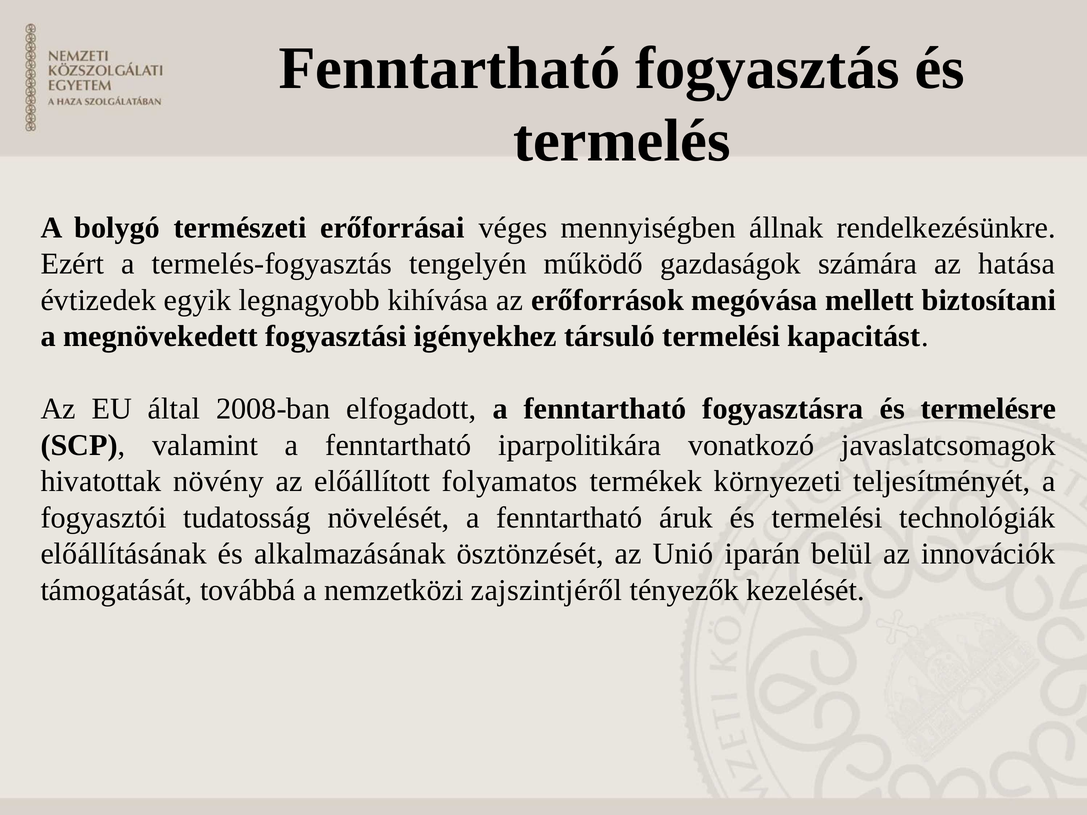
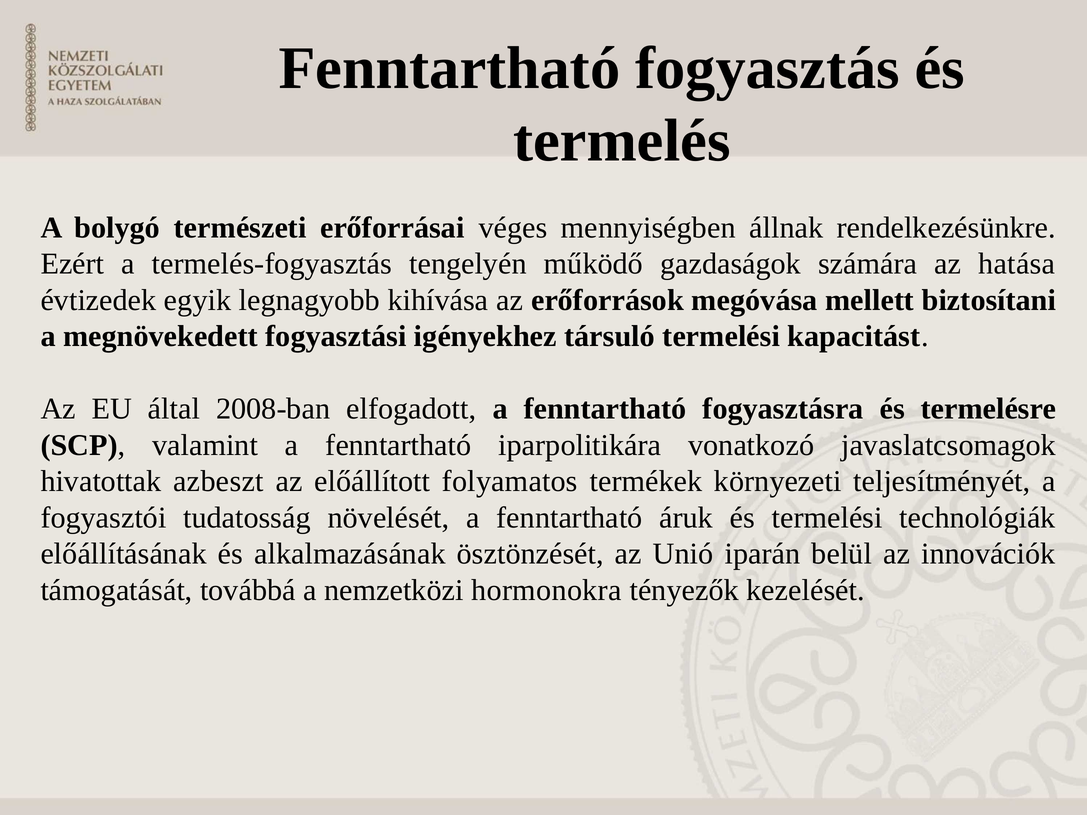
növény: növény -> azbeszt
zajszintjéről: zajszintjéről -> hormonokra
